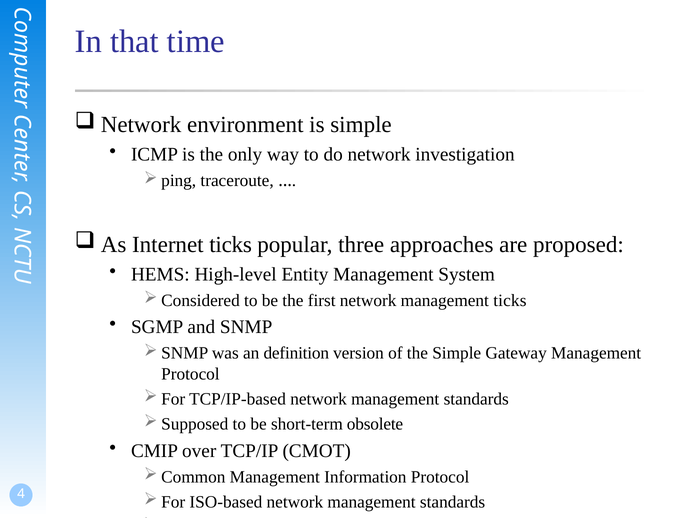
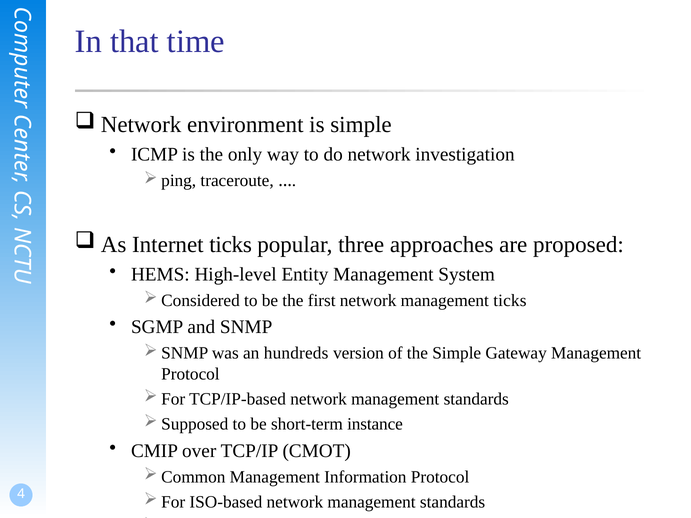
definition: definition -> hundreds
obsolete: obsolete -> instance
